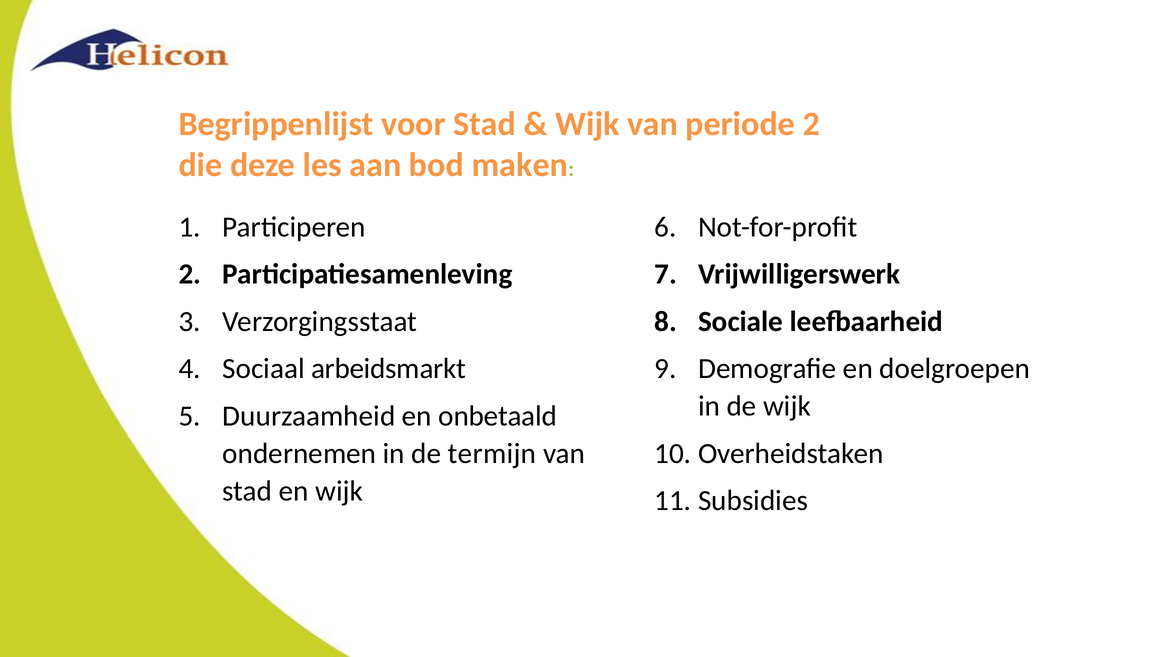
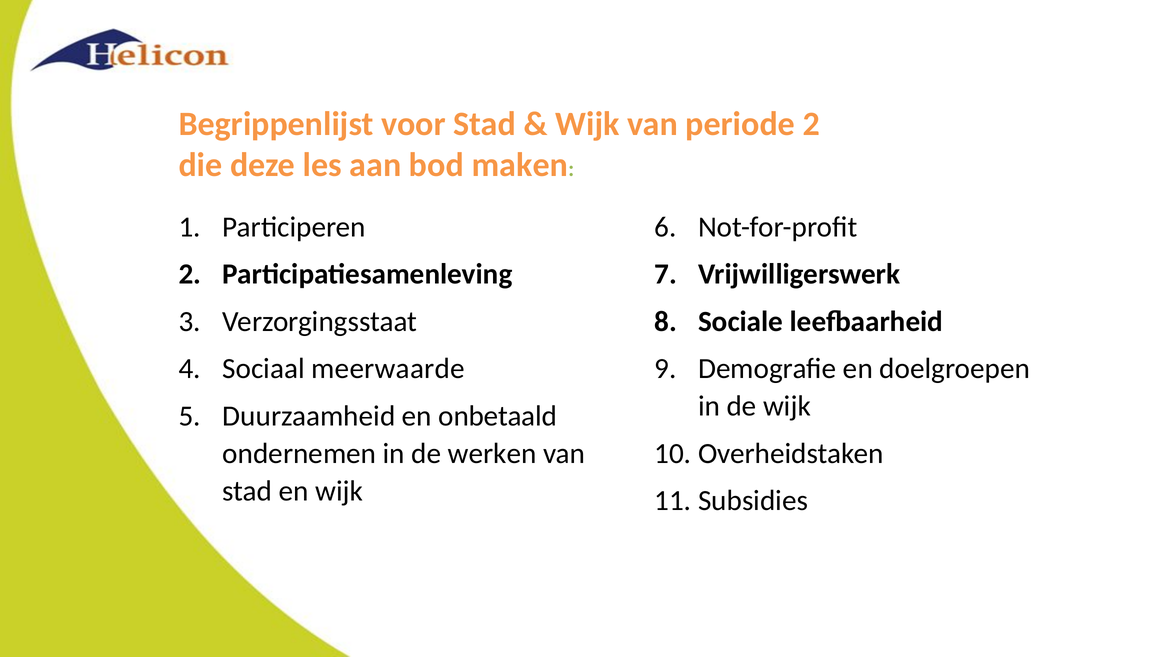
arbeidsmarkt: arbeidsmarkt -> meerwaarde
termijn: termijn -> werken
